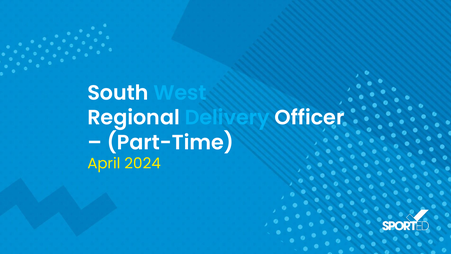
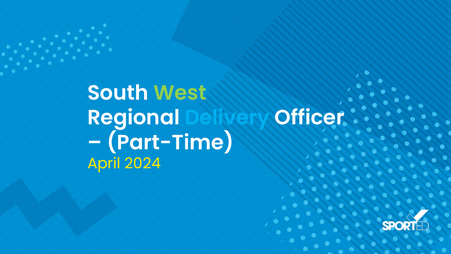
West colour: light blue -> light green
